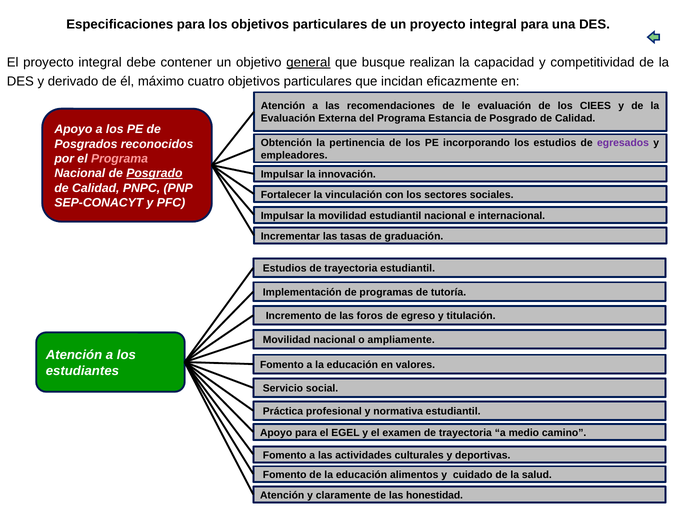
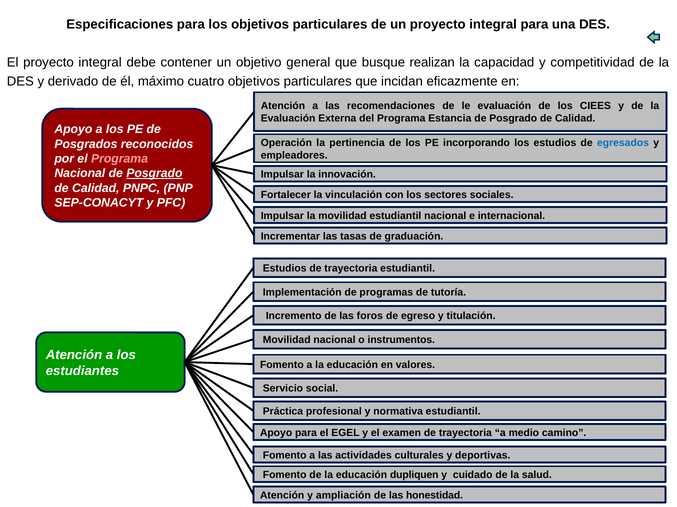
general underline: present -> none
Obtención: Obtención -> Operación
egresados colour: purple -> blue
ampliamente: ampliamente -> instrumentos
alimentos: alimentos -> dupliquen
claramente: claramente -> ampliación
